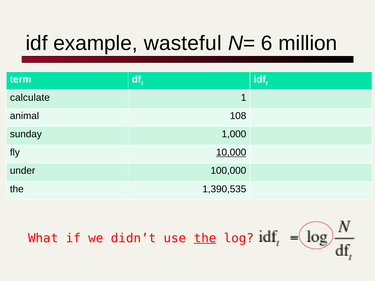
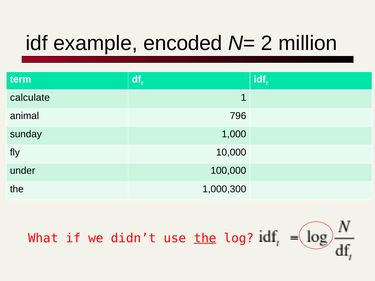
wasteful: wasteful -> encoded
6: 6 -> 2
108: 108 -> 796
10,000 underline: present -> none
1,390,535: 1,390,535 -> 1,000,300
